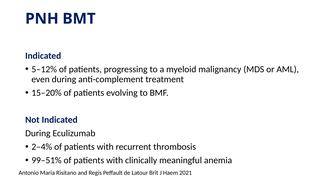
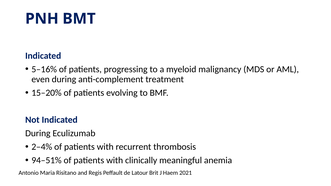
5–12%: 5–12% -> 5–16%
99–51%: 99–51% -> 94–51%
